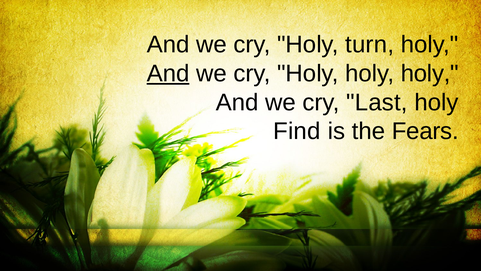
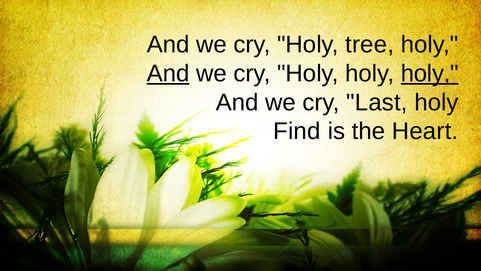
turn: turn -> tree
holy at (430, 73) underline: none -> present
Fears: Fears -> Heart
